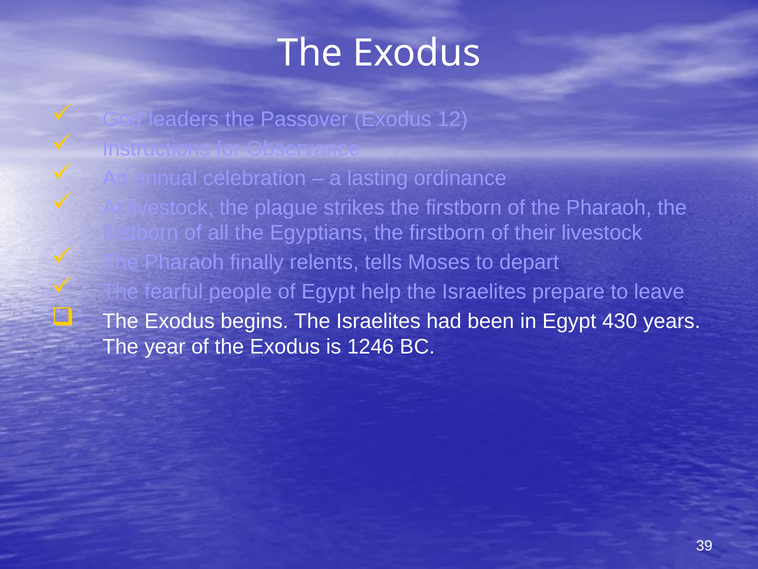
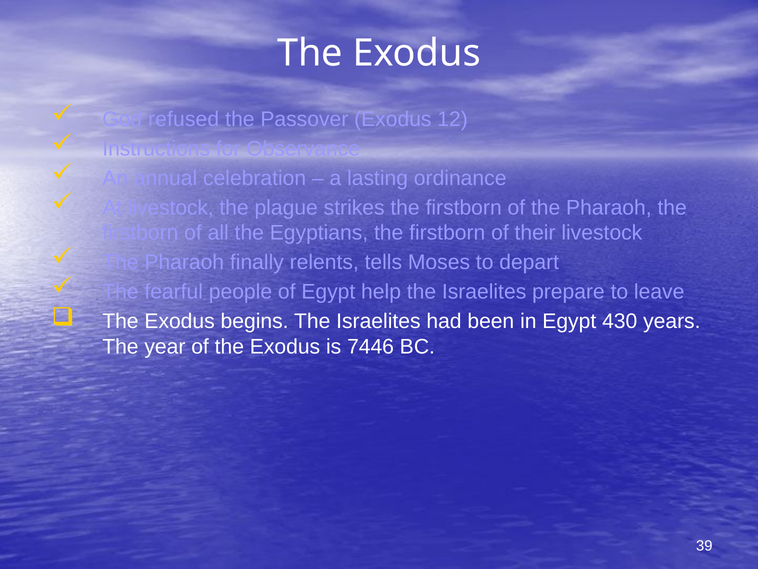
leaders: leaders -> refused
1246: 1246 -> 7446
